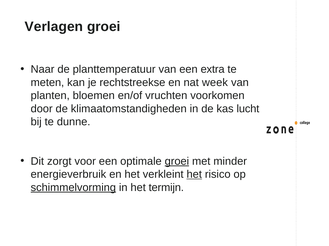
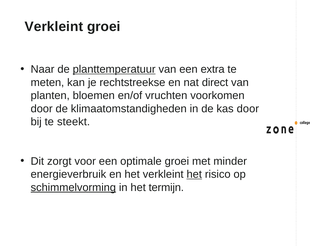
Verlagen at (54, 27): Verlagen -> Verkleint
planttemperatuur underline: none -> present
week: week -> direct
kas lucht: lucht -> door
dunne: dunne -> steekt
groei at (177, 162) underline: present -> none
